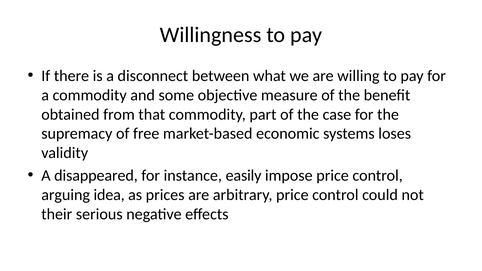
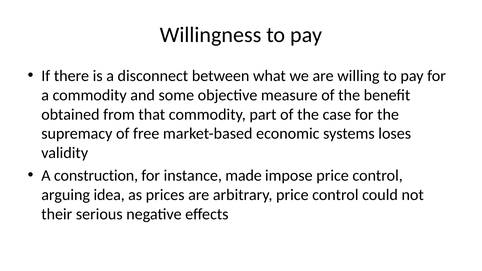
disappeared: disappeared -> construction
easily: easily -> made
